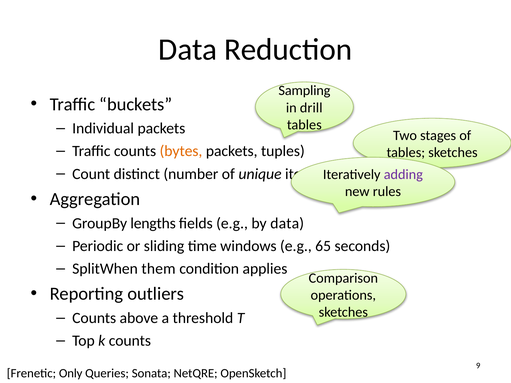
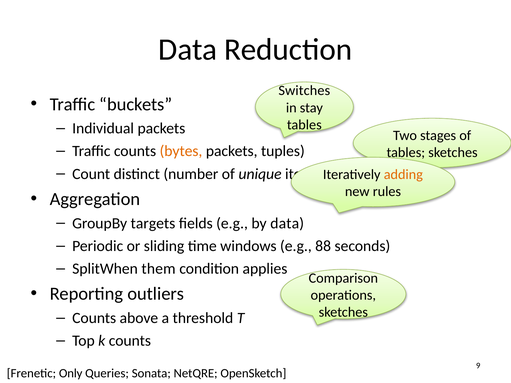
Sampling: Sampling -> Switches
drill: drill -> stay
adding colour: purple -> orange
lengths: lengths -> targets
65: 65 -> 88
